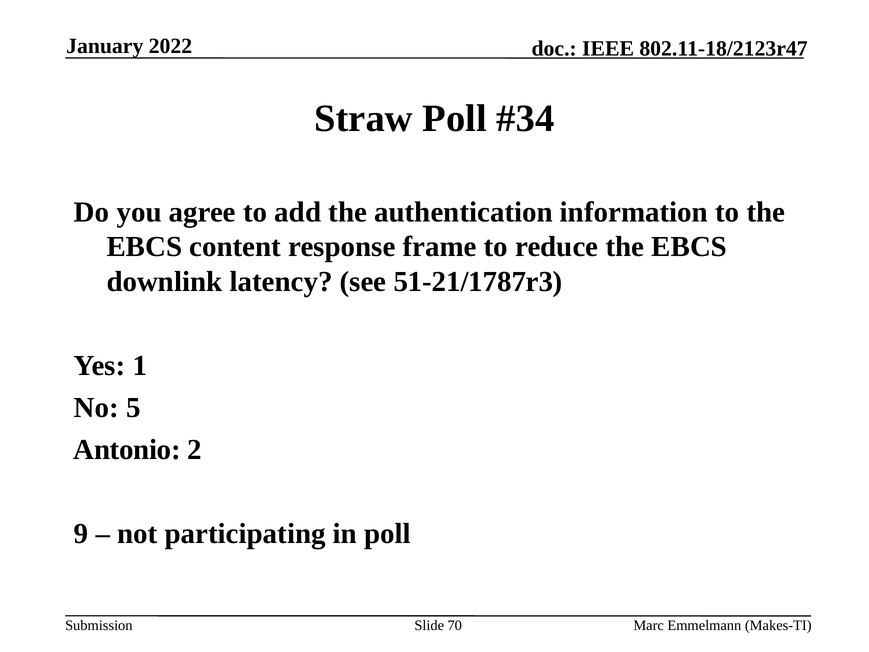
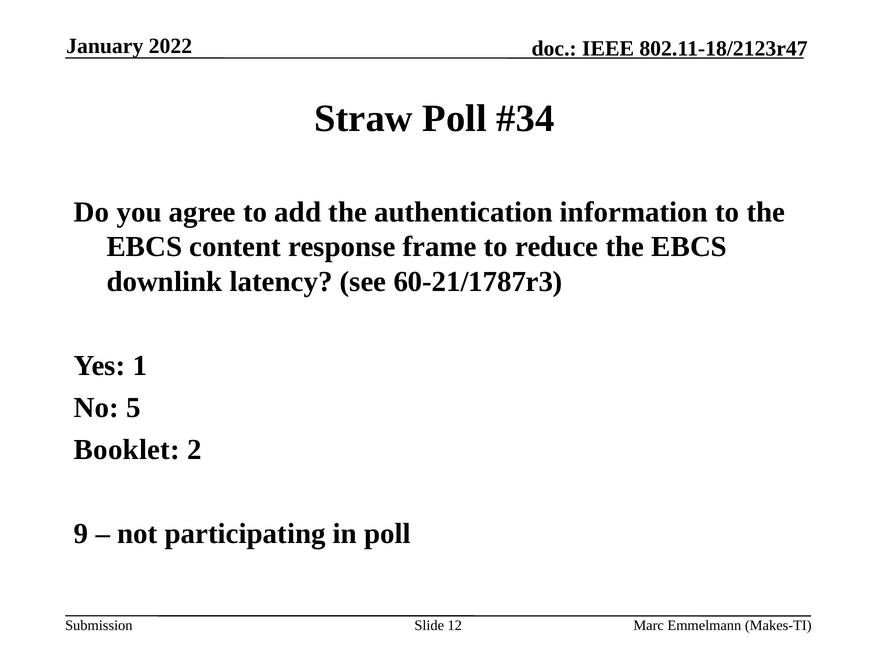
51-21/1787r3: 51-21/1787r3 -> 60-21/1787r3
Antonio: Antonio -> Booklet
70: 70 -> 12
